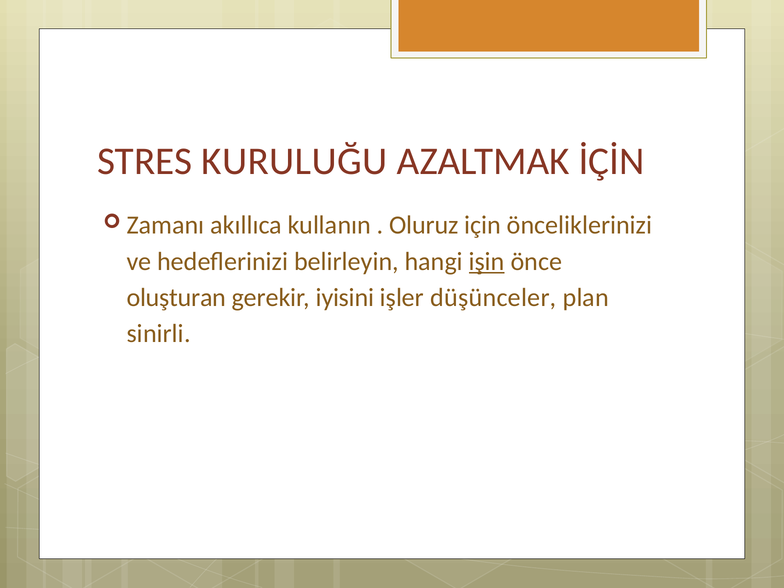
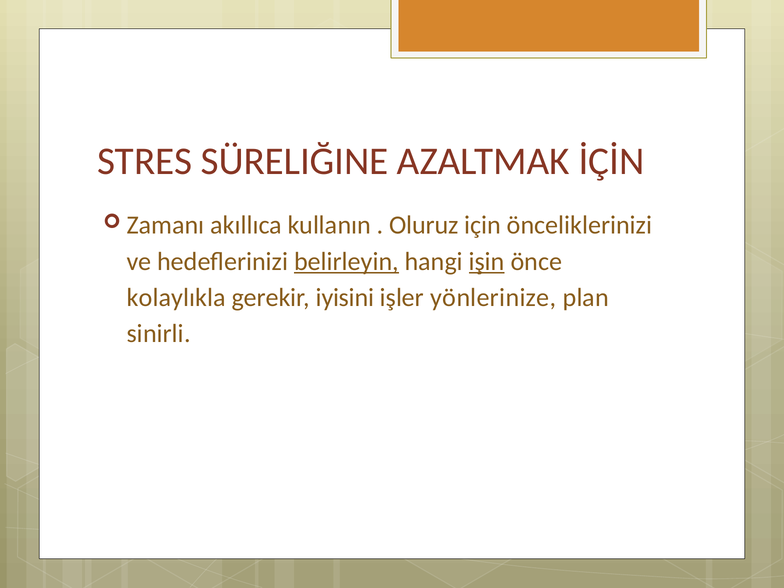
KURULUĞU: KURULUĞU -> SÜRELIĞINE
belirleyin underline: none -> present
oluşturan: oluşturan -> kolaylıkla
düşünceler: düşünceler -> yönlerinize
